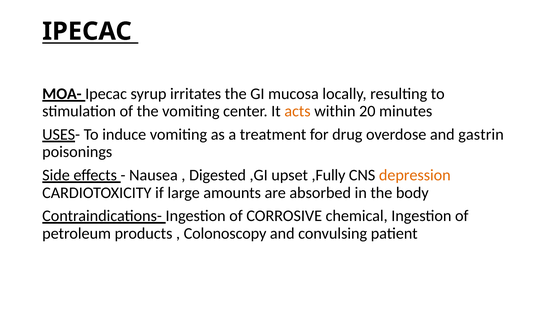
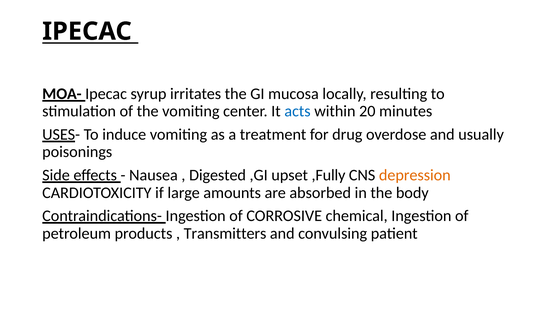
acts colour: orange -> blue
gastrin: gastrin -> usually
Colonoscopy: Colonoscopy -> Transmitters
